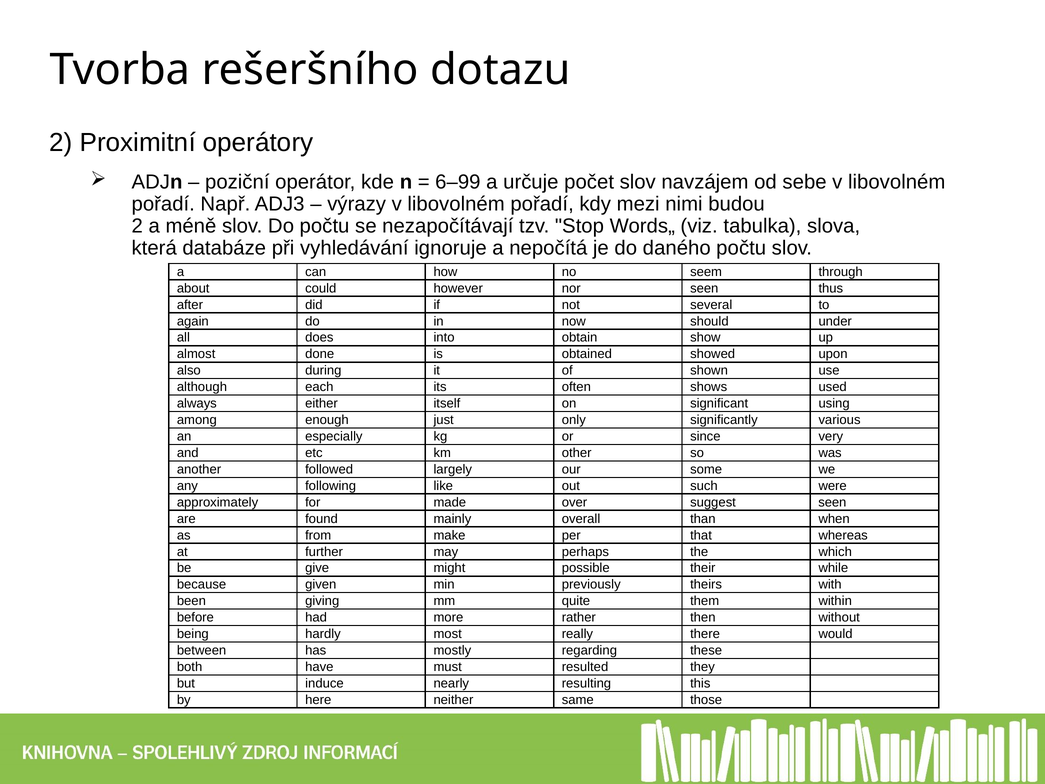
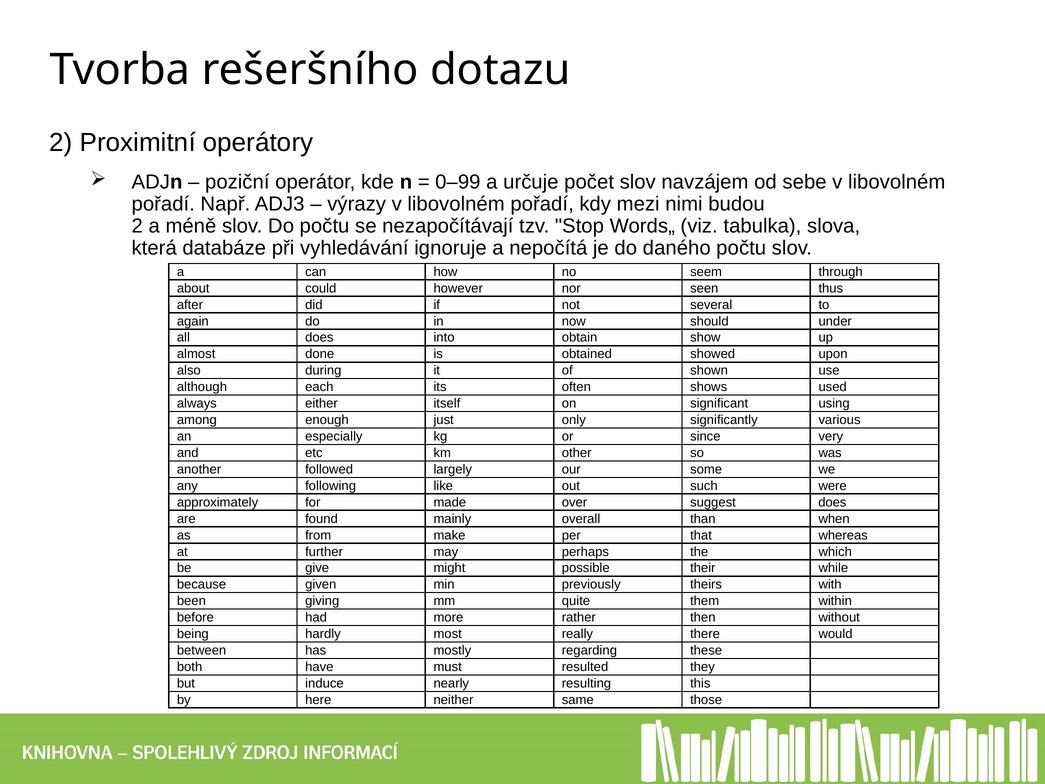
6–99: 6–99 -> 0–99
suggest seen: seen -> does
